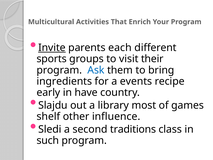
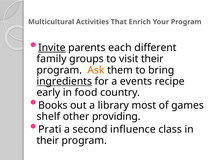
sports: sports -> family
Ask colour: blue -> orange
ingredients underline: none -> present
have: have -> food
Slajdu: Slajdu -> Books
influence: influence -> providing
Sledi: Sledi -> Prati
traditions: traditions -> influence
such at (48, 140): such -> their
